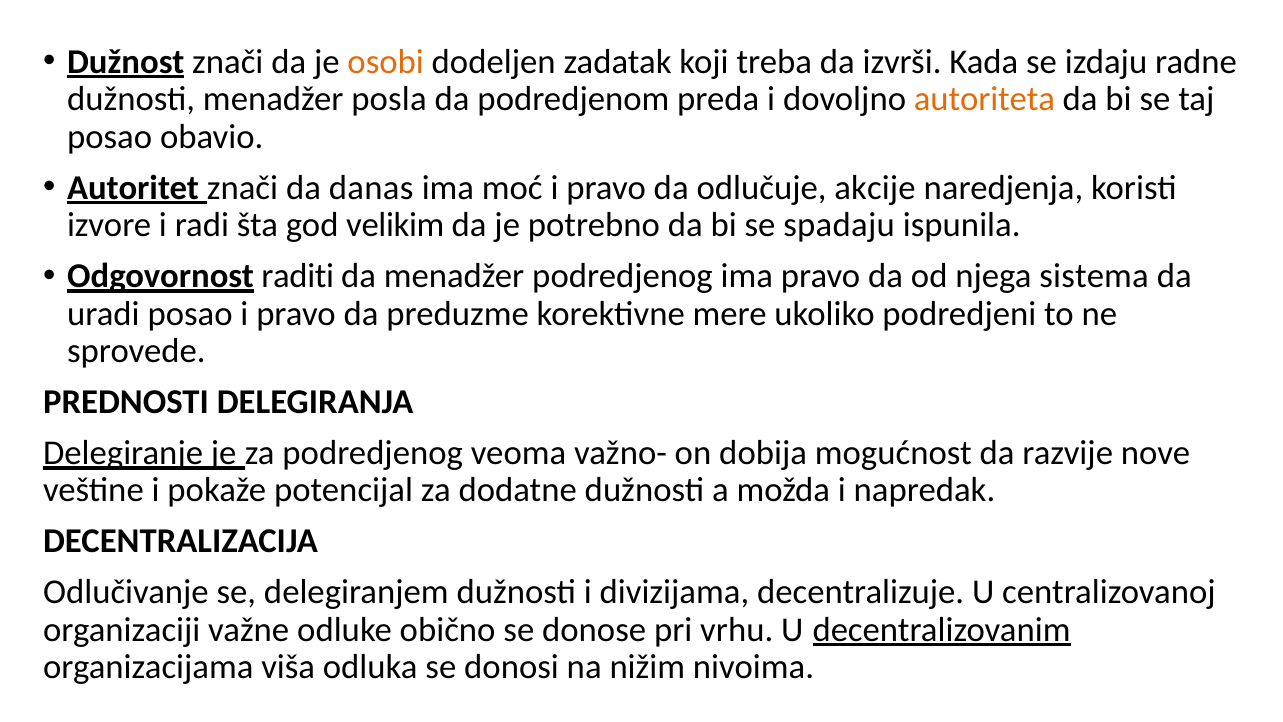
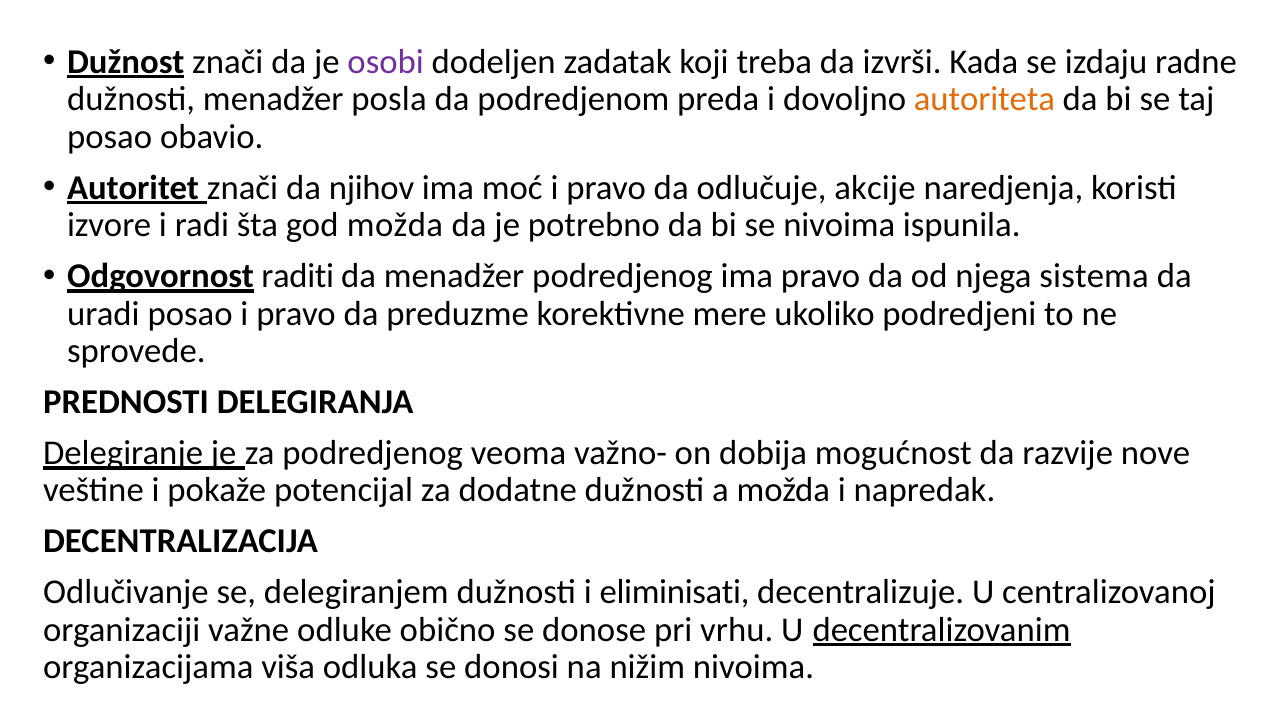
osobi colour: orange -> purple
danas: danas -> njihov
god velikim: velikim -> možda
se spadaju: spadaju -> nivoima
divizijama: divizijama -> eliminisati
